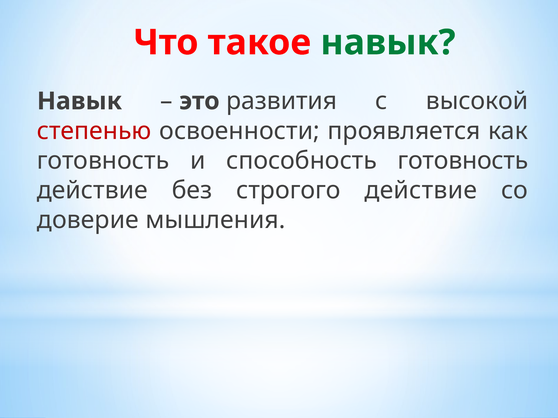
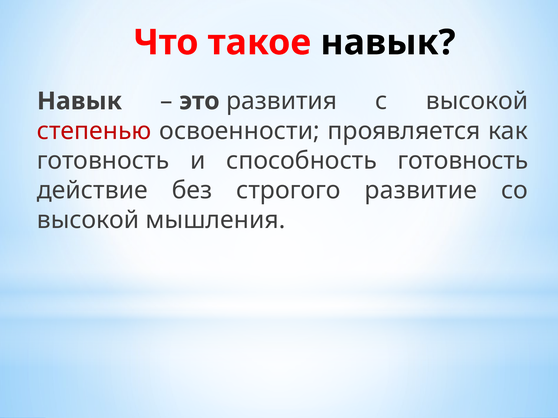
навык at (388, 43) colour: green -> black
строгого действие: действие -> развитие
доверие at (88, 220): доверие -> высокой
